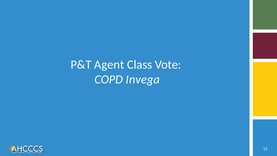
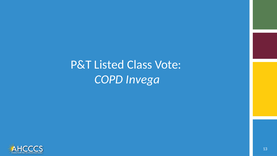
Agent: Agent -> Listed
